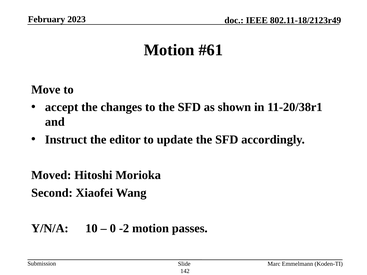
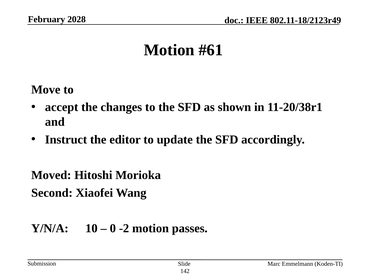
2023: 2023 -> 2028
